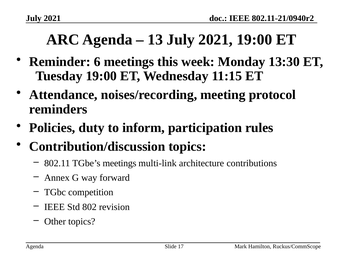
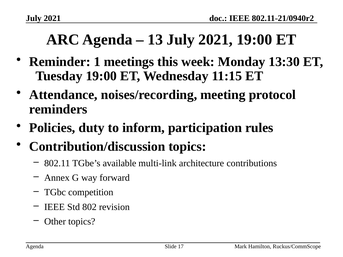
6: 6 -> 1
TGbe’s meetings: meetings -> available
